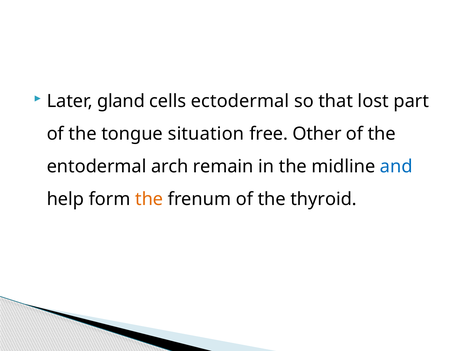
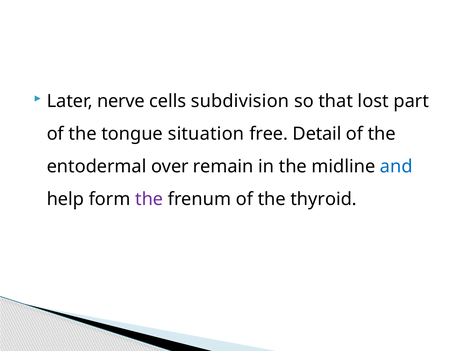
gland: gland -> nerve
ectodermal: ectodermal -> subdivision
Other: Other -> Detail
arch: arch -> over
the at (149, 199) colour: orange -> purple
